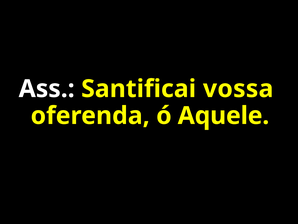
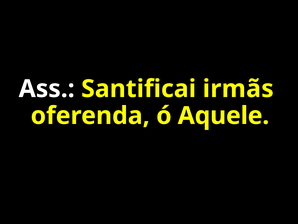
vossa: vossa -> irmãs
